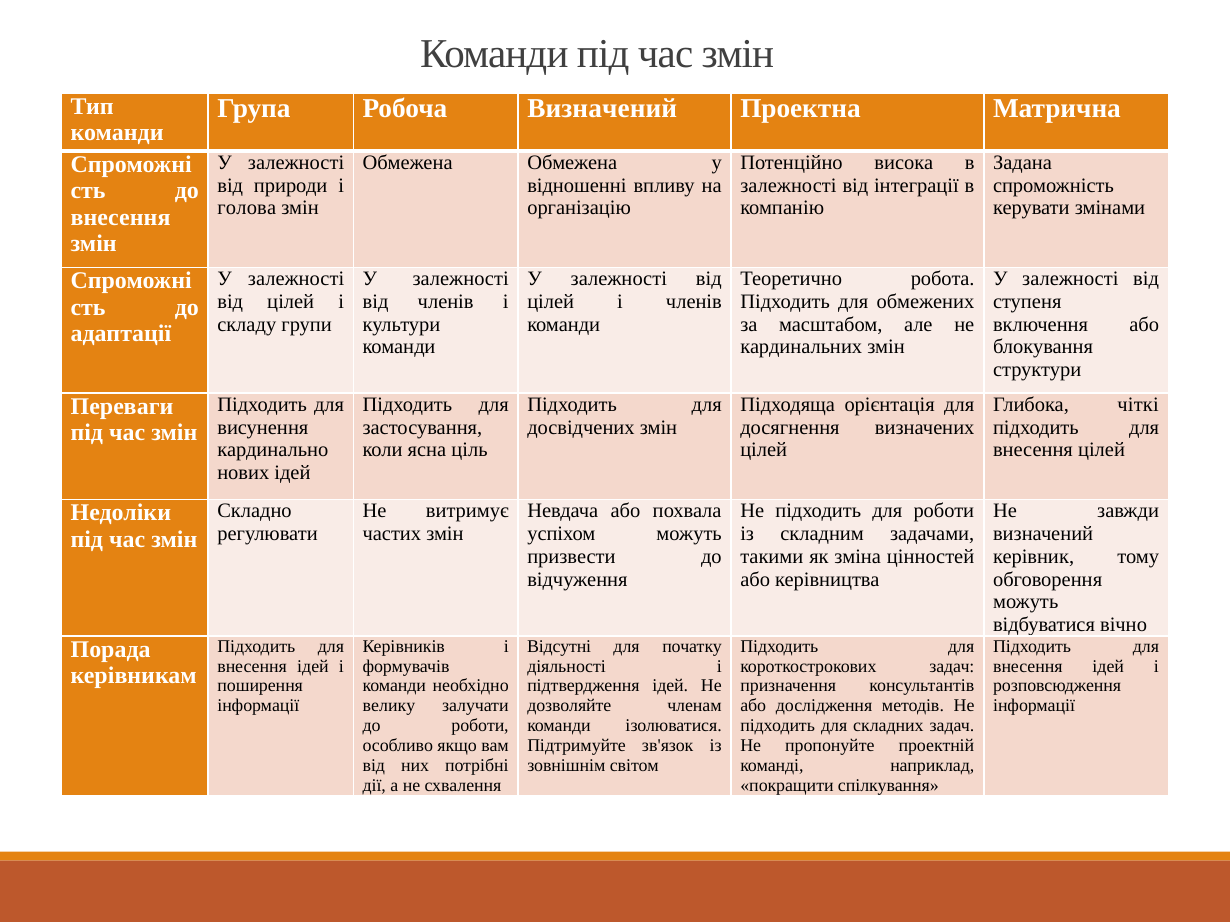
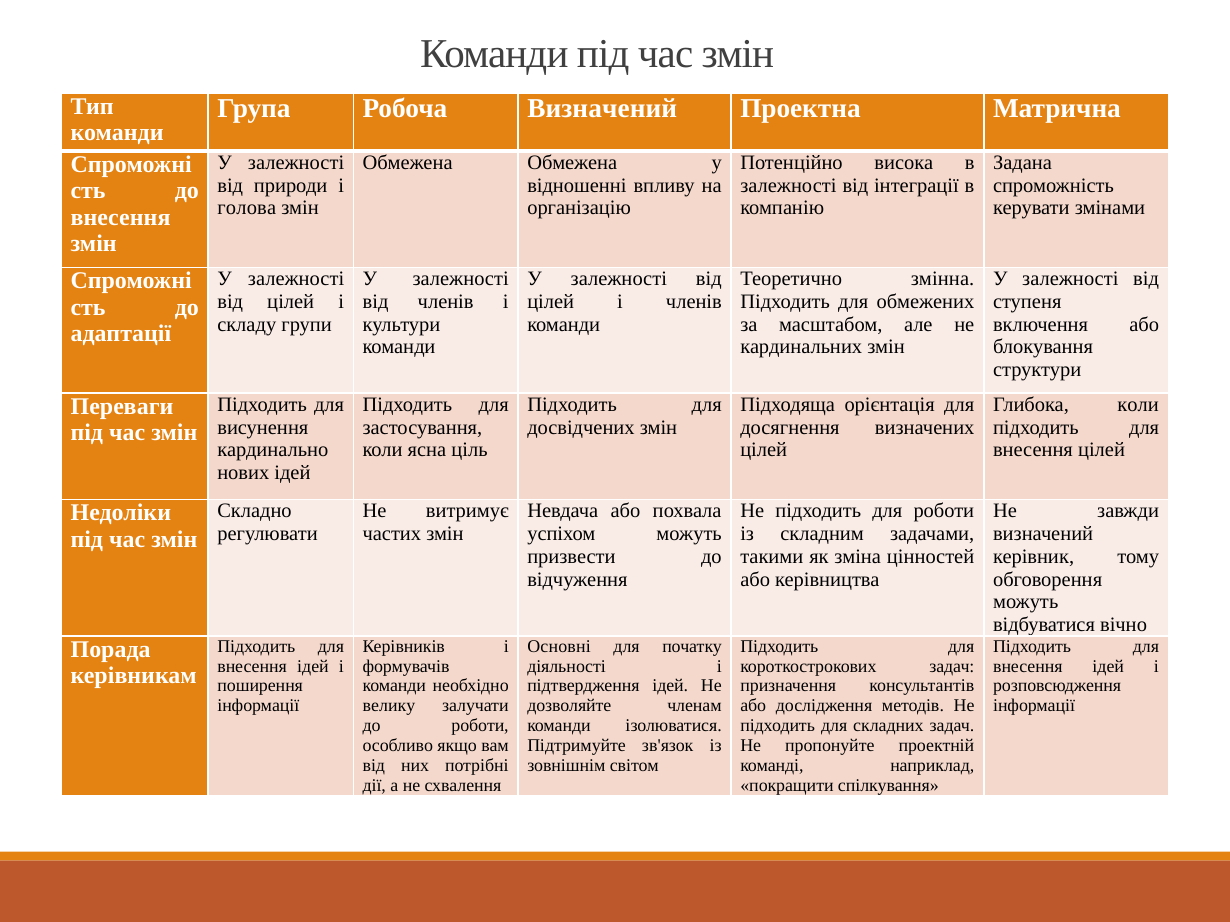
робота: робота -> змінна
Глибока чіткі: чіткі -> коли
Відсутні: Відсутні -> Основні
